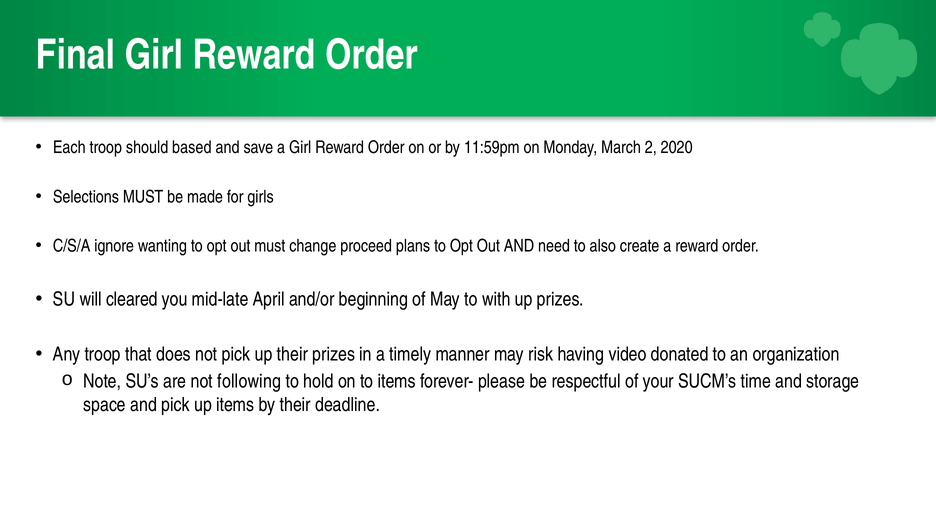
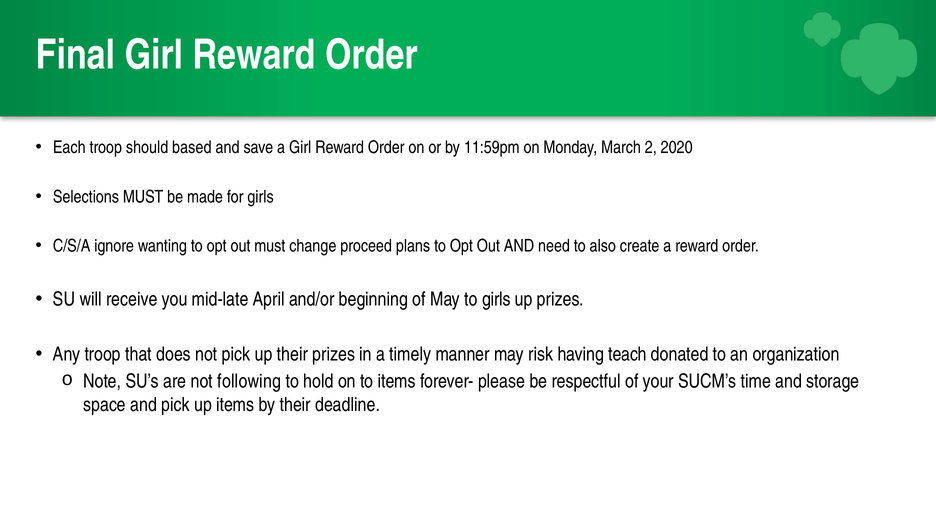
cleared: cleared -> receive
to with: with -> girls
video: video -> teach
